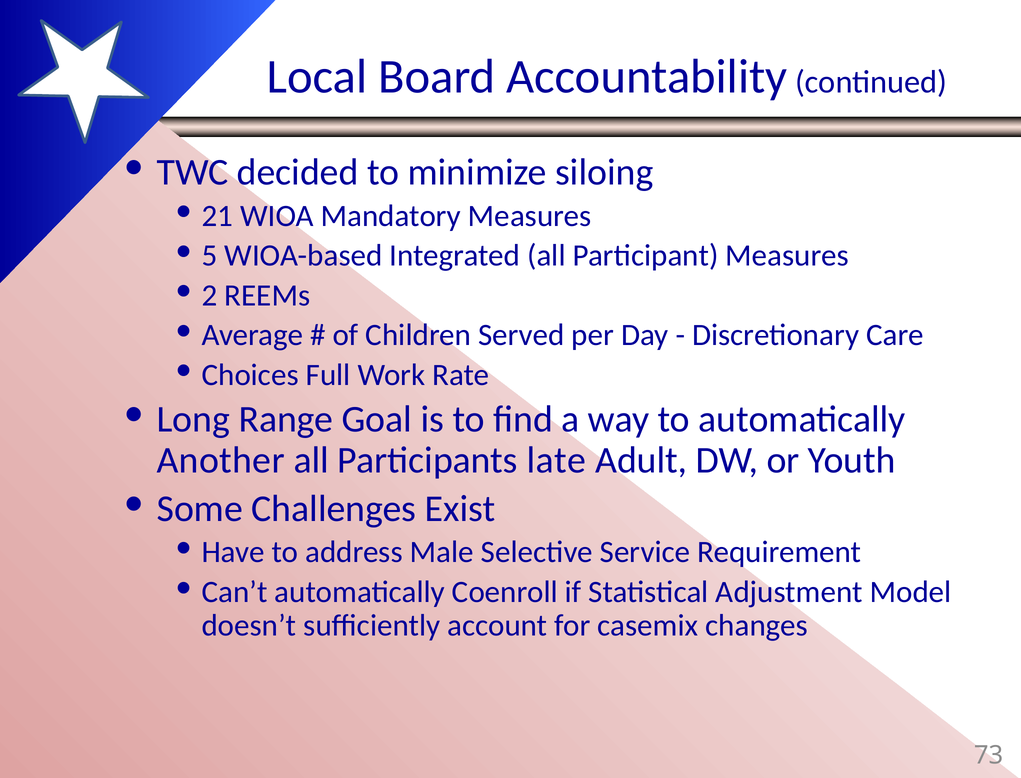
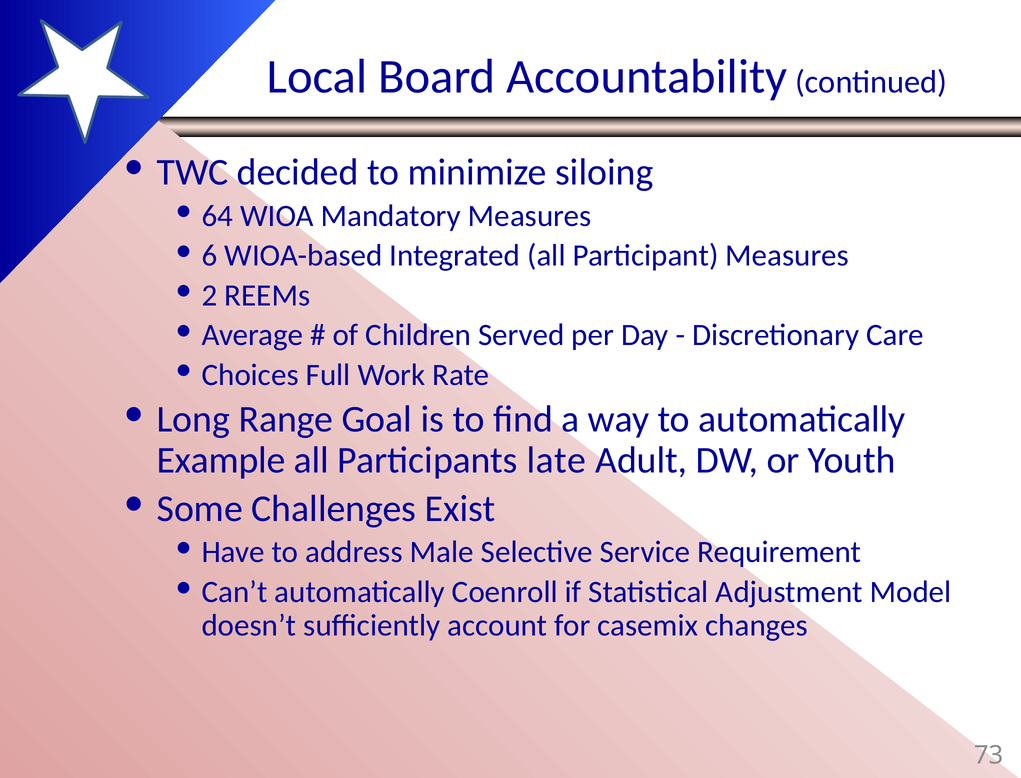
21: 21 -> 64
5: 5 -> 6
Another: Another -> Example
